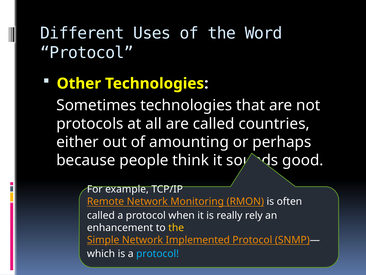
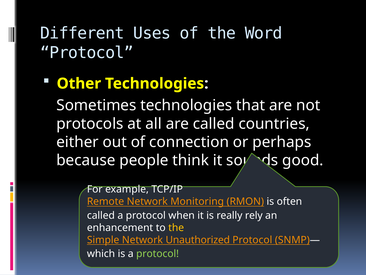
amounting: amounting -> connection
Implemented: Implemented -> Unauthorized
protocol at (158, 253) colour: light blue -> light green
